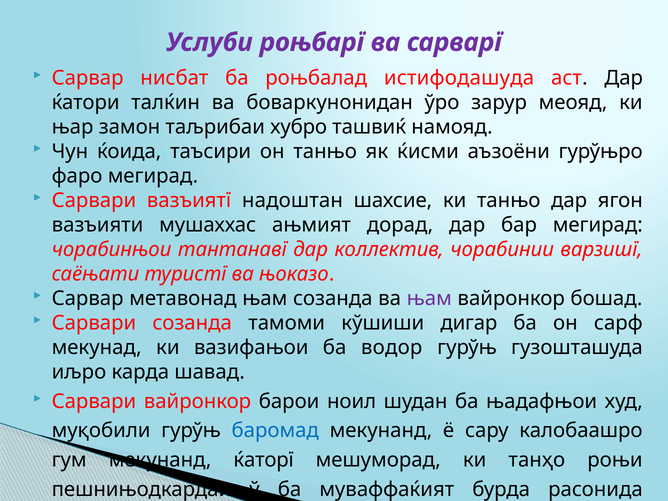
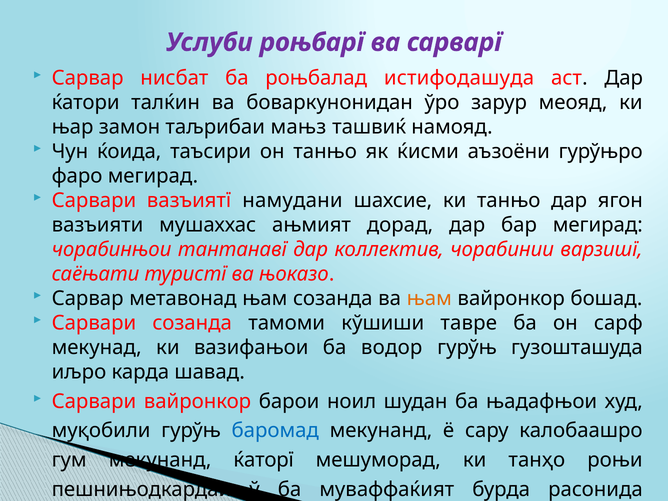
хубро: хубро -> мањз
надоштан: надоштан -> намудани
њам at (429, 298) colour: purple -> orange
дигар: дигар -> тавре
